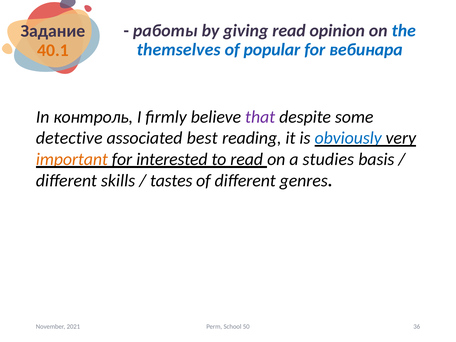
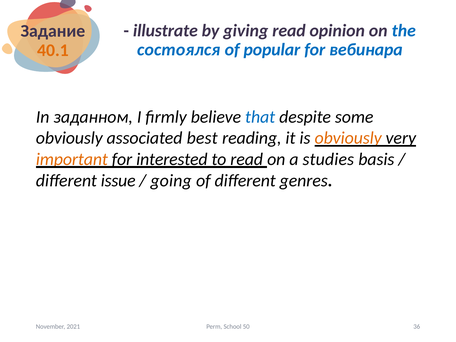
работы: работы -> illustrate
themselves: themselves -> состоялся
контроль: контроль -> заданном
that colour: purple -> blue
detective at (69, 138): detective -> obviously
obviously at (348, 138) colour: blue -> orange
skills: skills -> issue
tastes: tastes -> going
